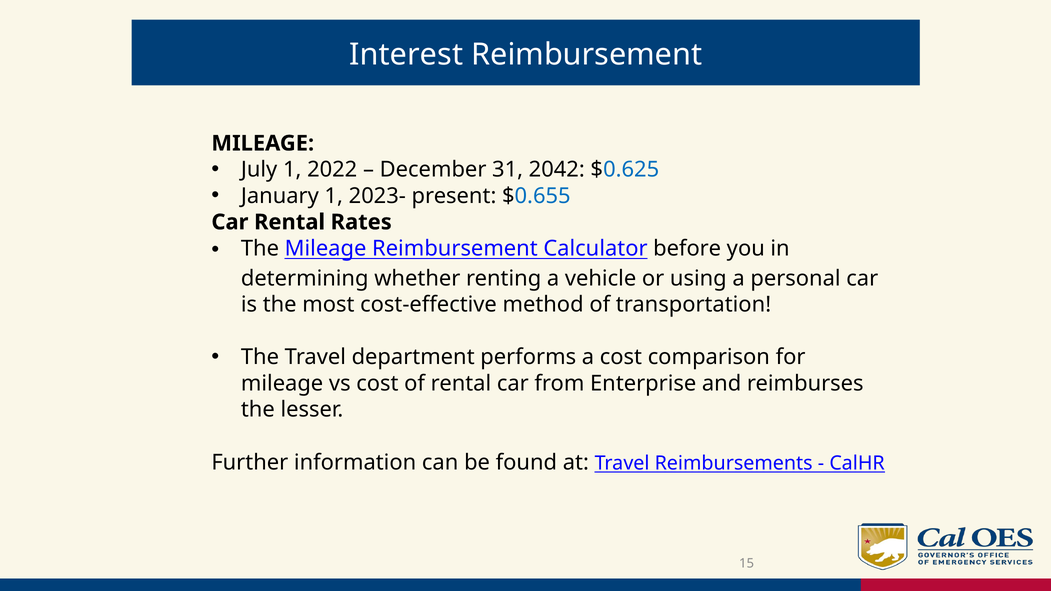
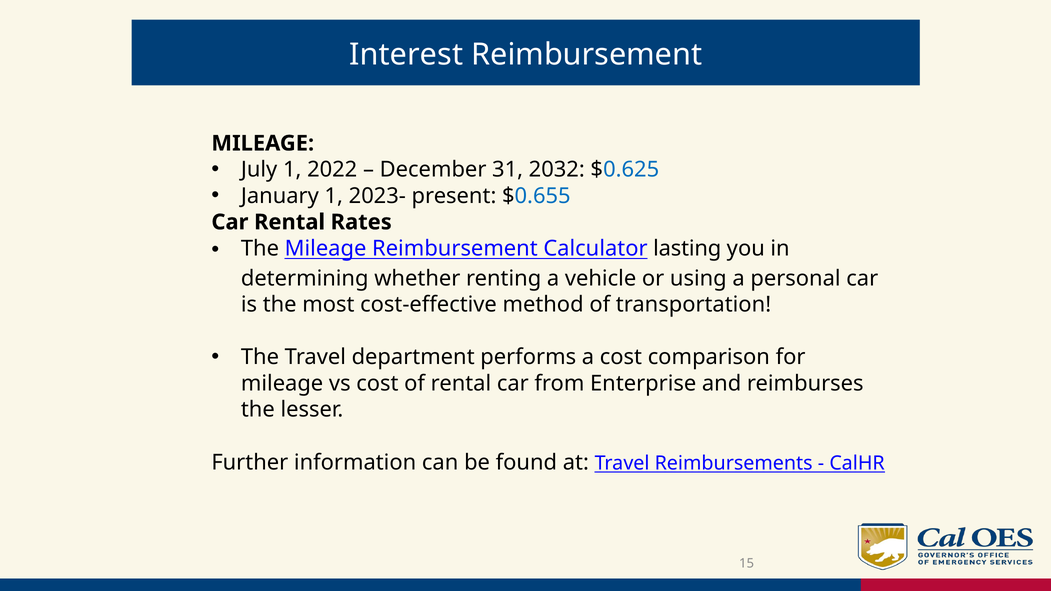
2042: 2042 -> 2032
before: before -> lasting
